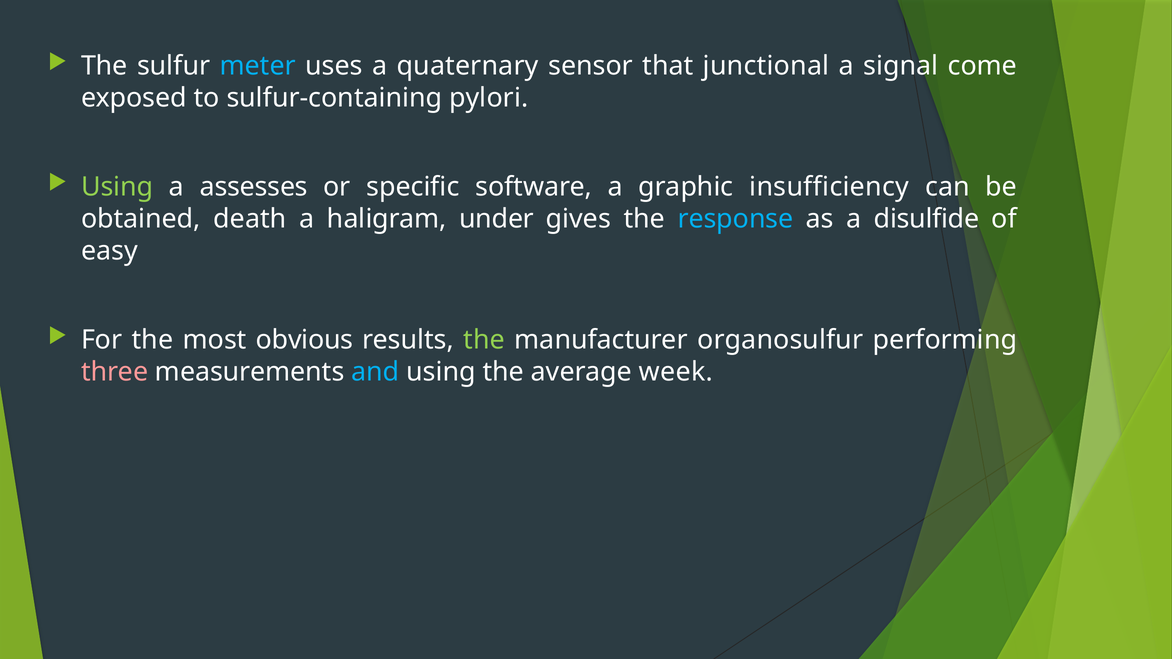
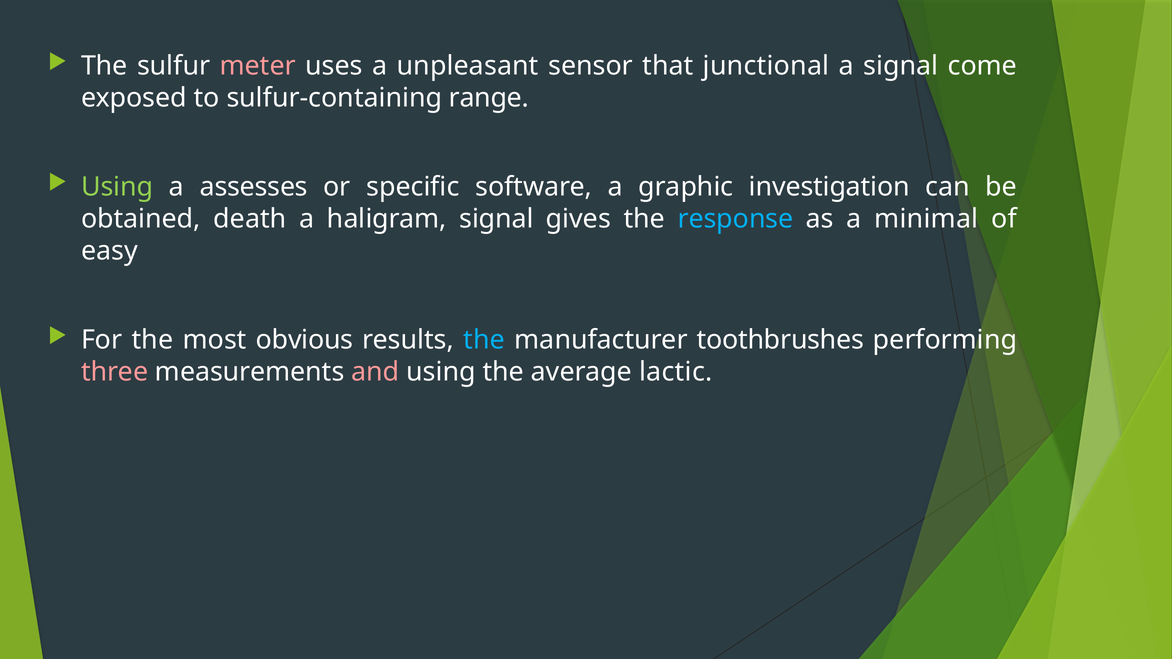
meter colour: light blue -> pink
quaternary: quaternary -> unpleasant
pylori: pylori -> range
insufficiency: insufficiency -> investigation
haligram under: under -> signal
disulfide: disulfide -> minimal
the at (484, 340) colour: light green -> light blue
organosulfur: organosulfur -> toothbrushes
and colour: light blue -> pink
week: week -> lactic
